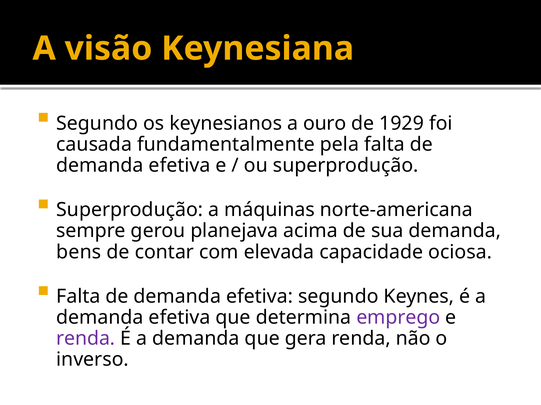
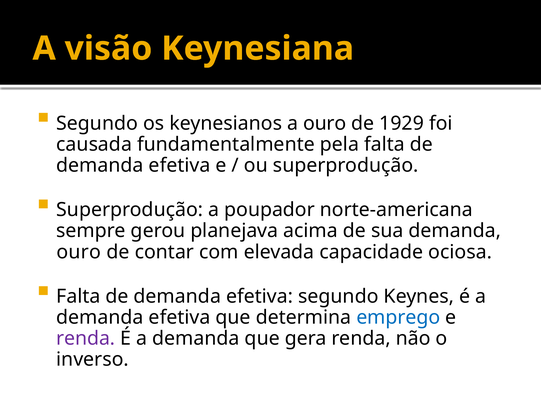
máquinas: máquinas -> poupador
bens at (79, 252): bens -> ouro
emprego colour: purple -> blue
